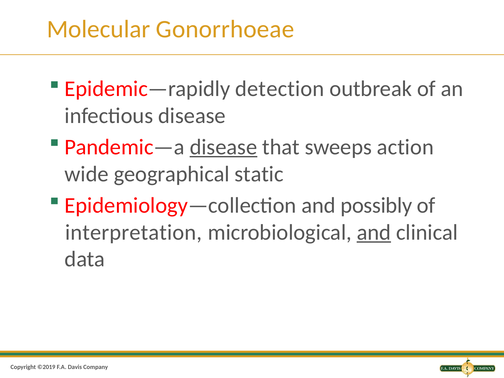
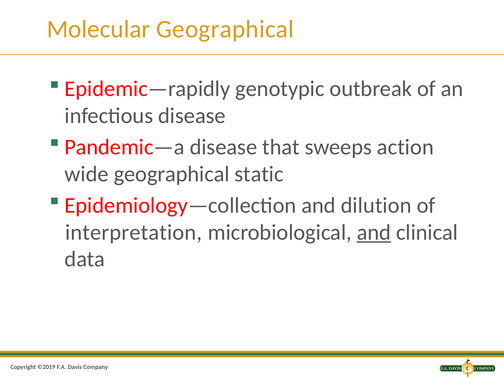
Molecular Gonorrhoeae: Gonorrhoeae -> Geographical
detection: detection -> genotypic
disease at (223, 147) underline: present -> none
possibly: possibly -> dilution
